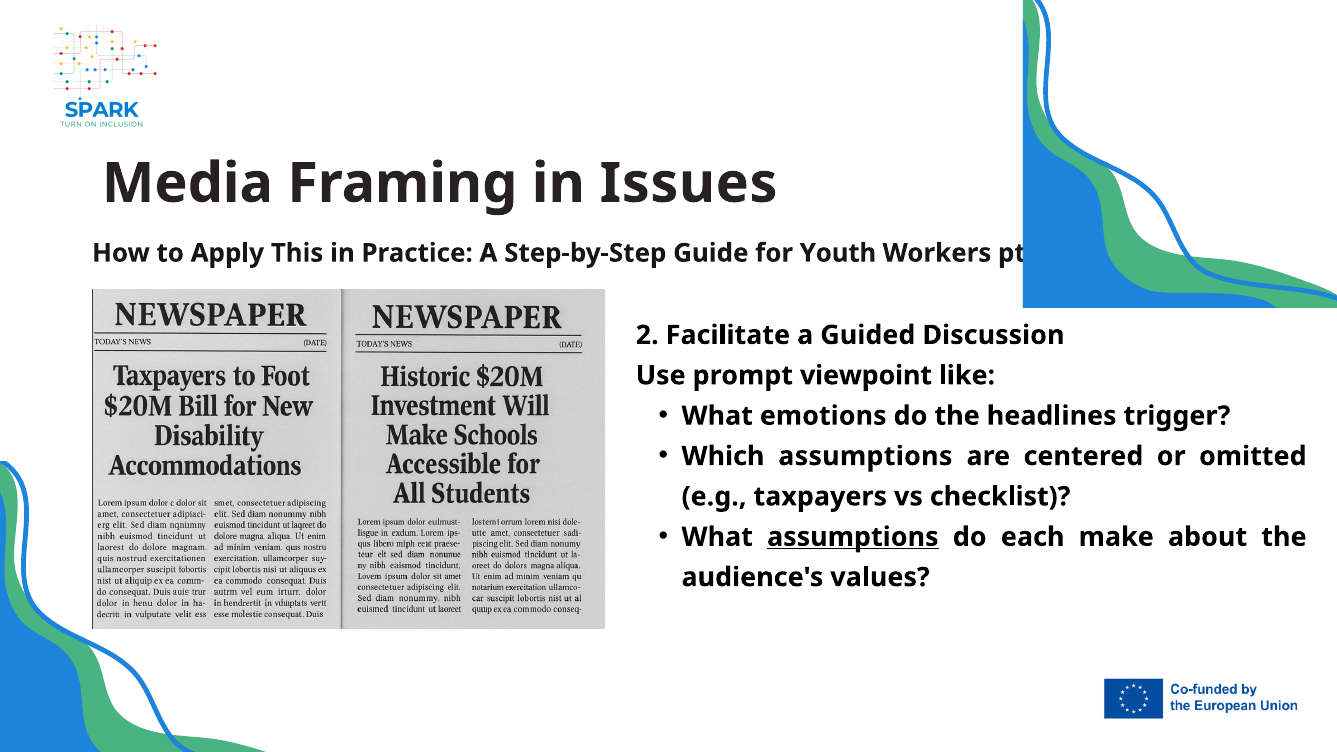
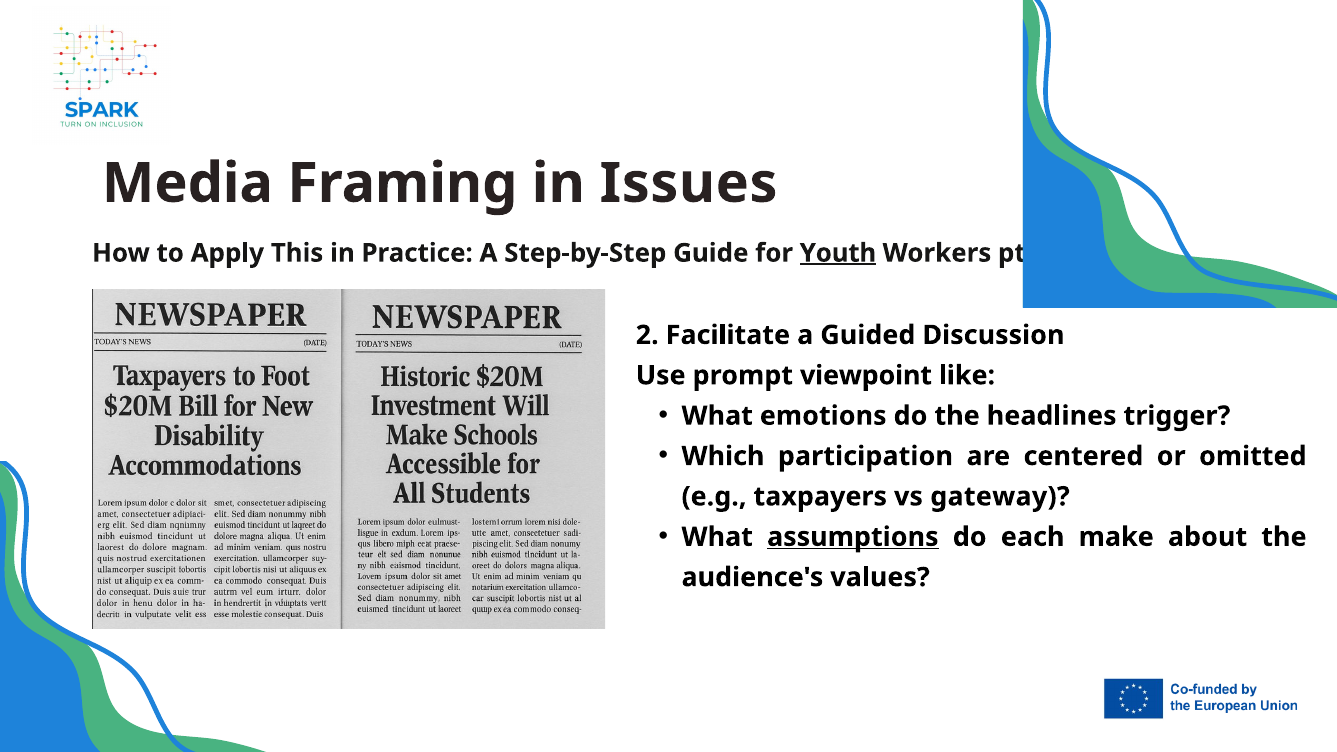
Youth underline: none -> present
Which assumptions: assumptions -> participation
checklist: checklist -> gateway
